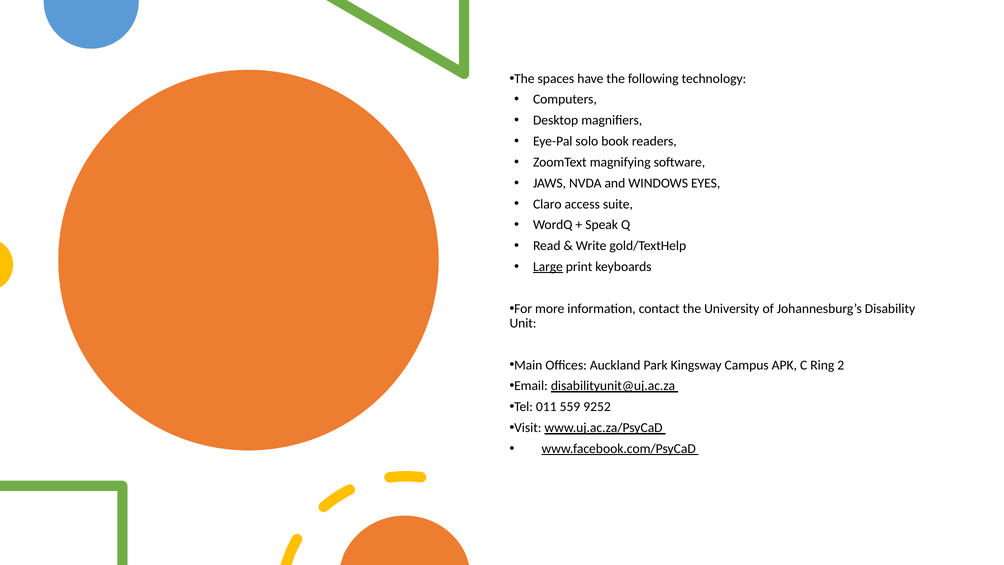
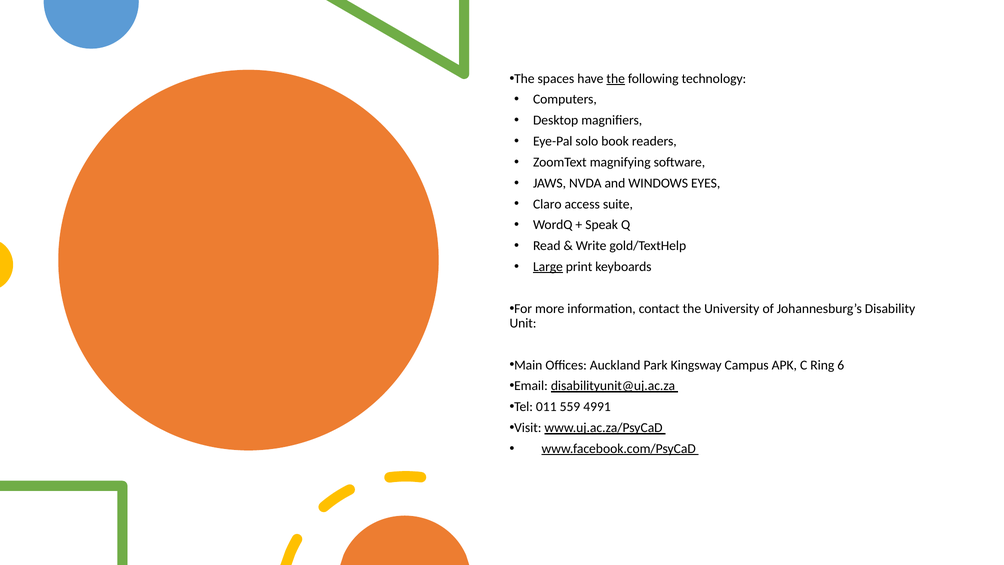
the at (616, 79) underline: none -> present
2: 2 -> 6
9252: 9252 -> 4991
